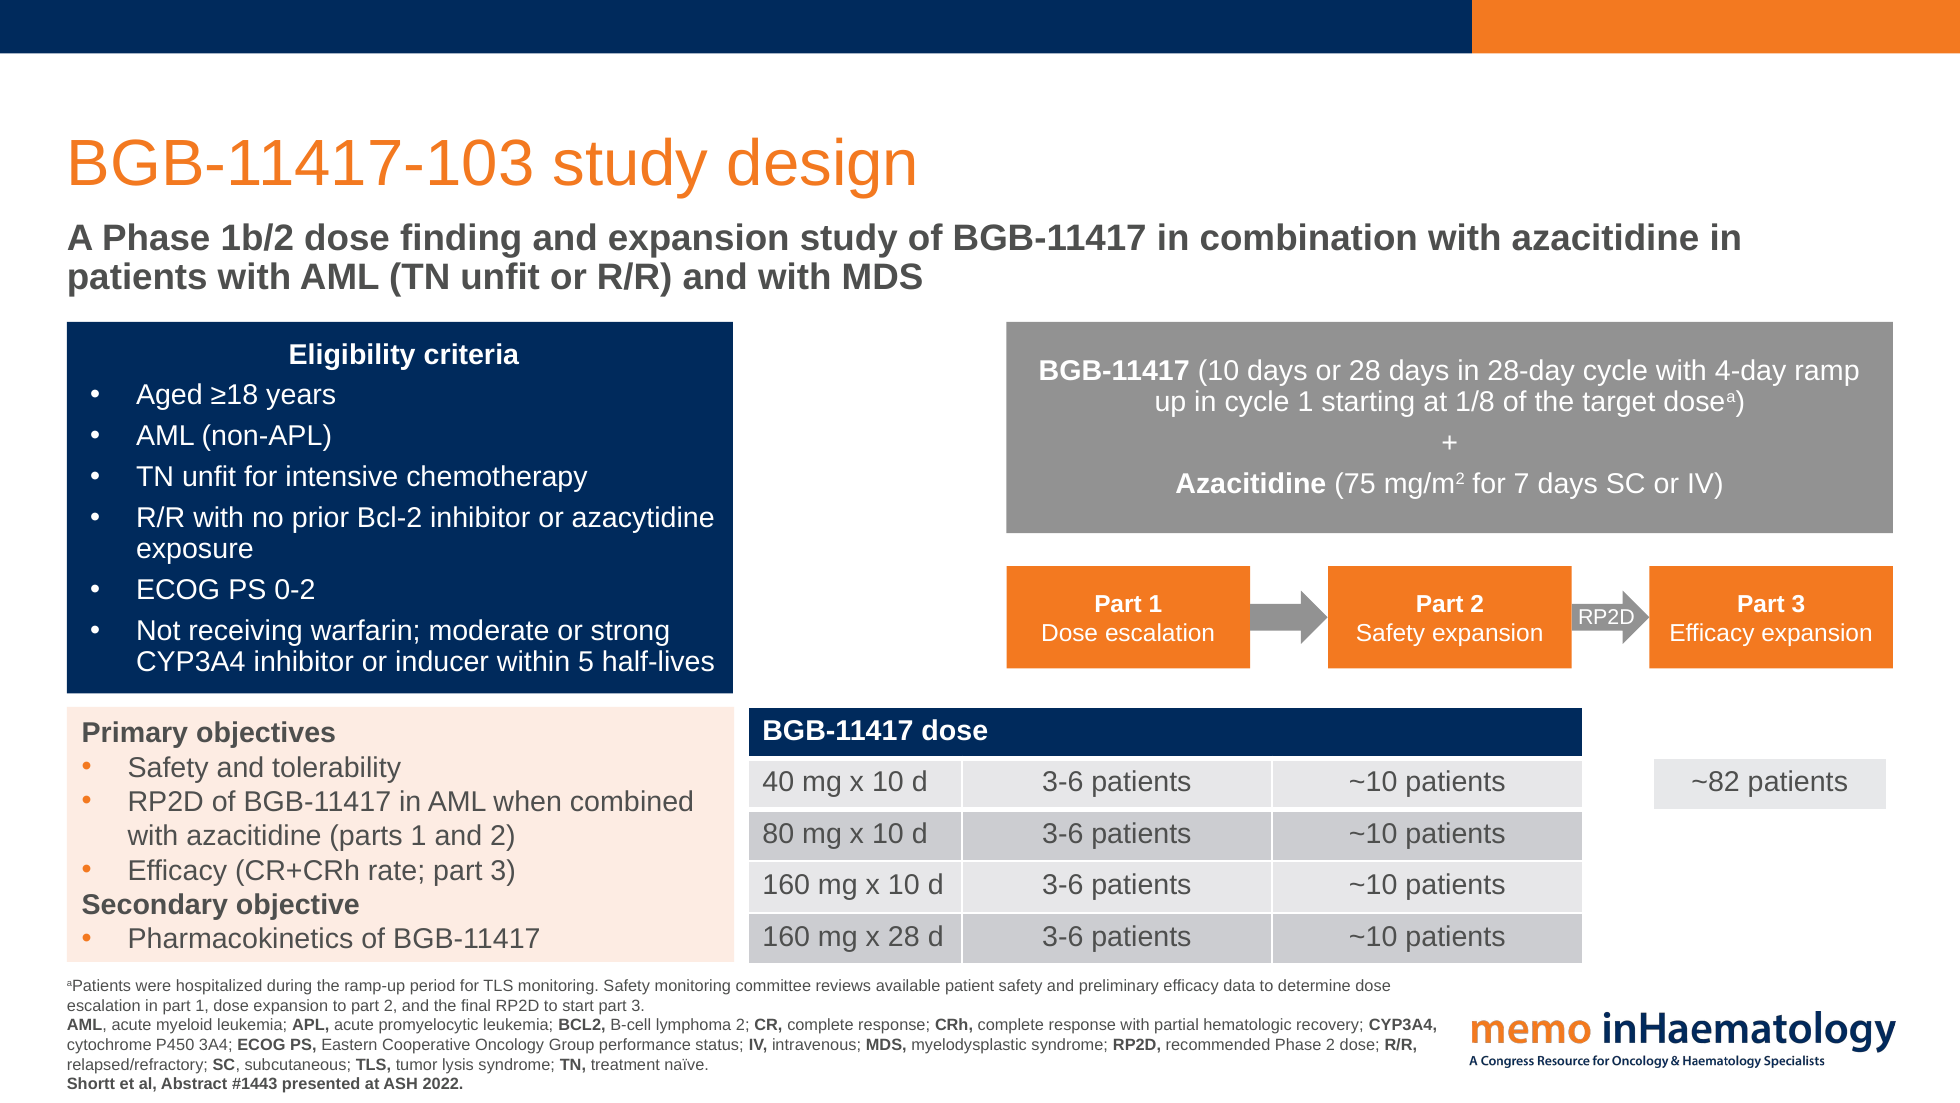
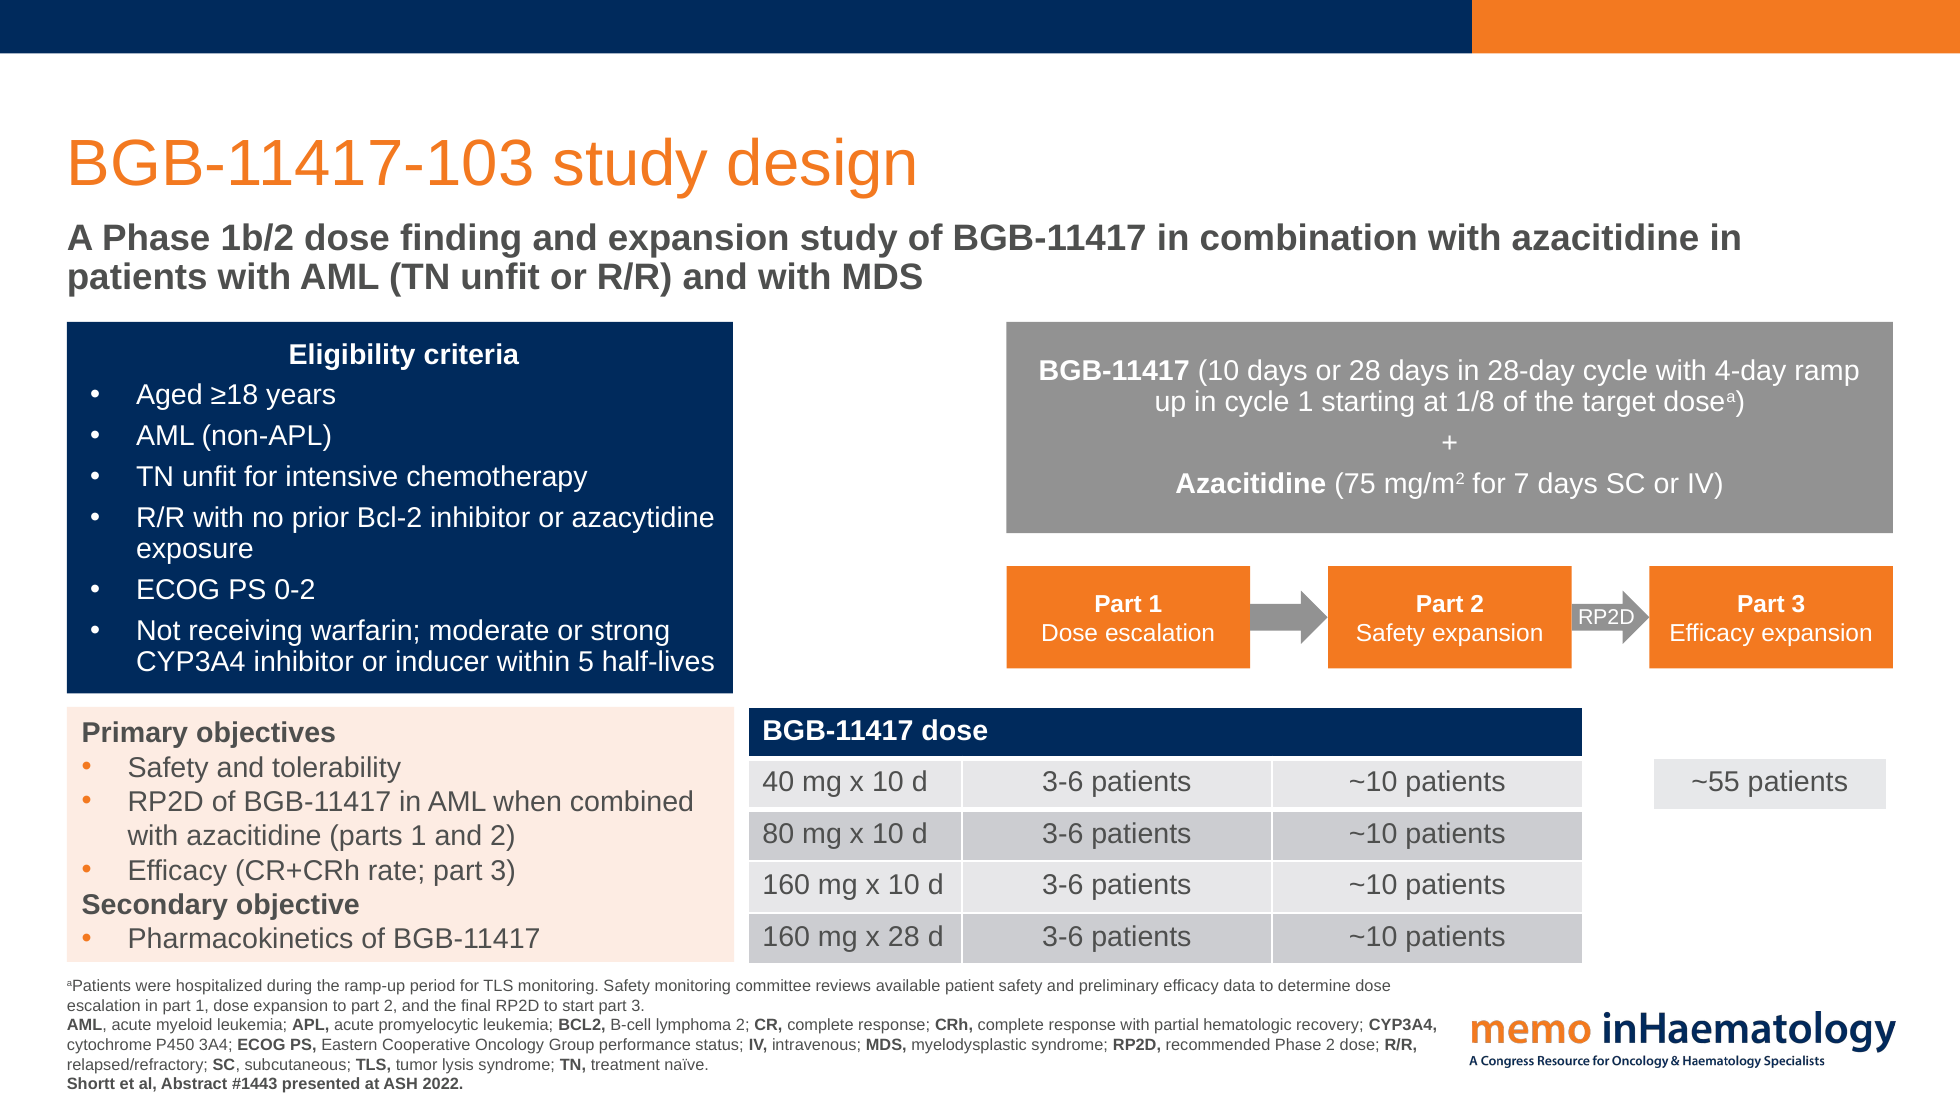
~82: ~82 -> ~55
